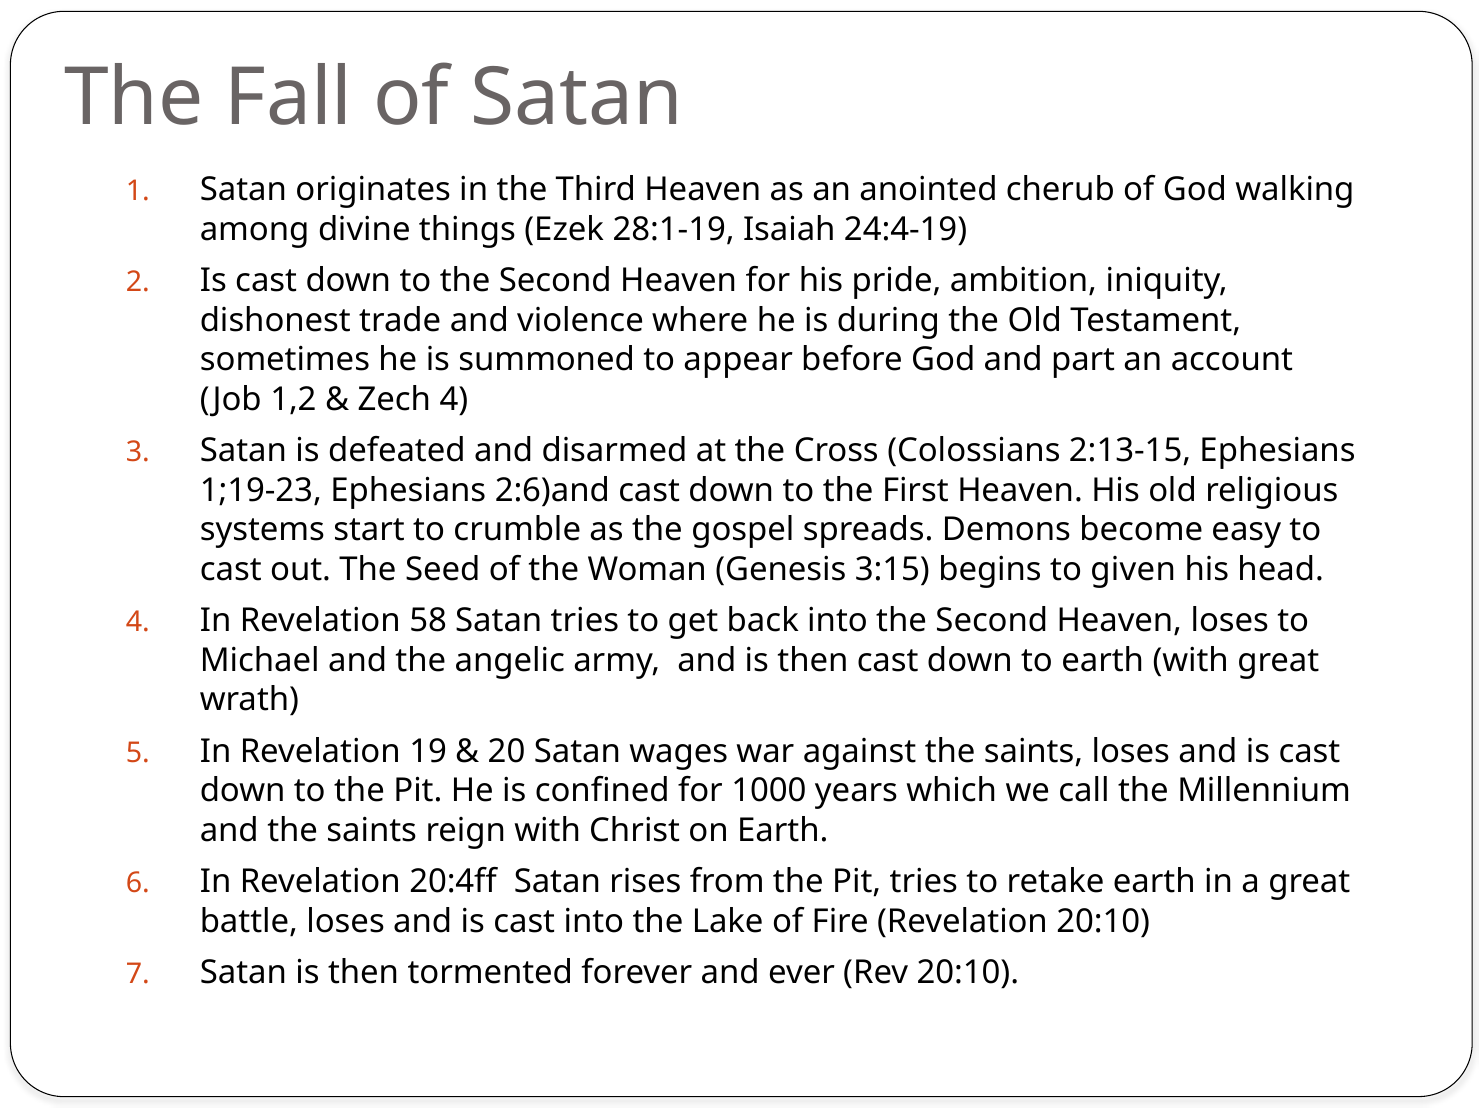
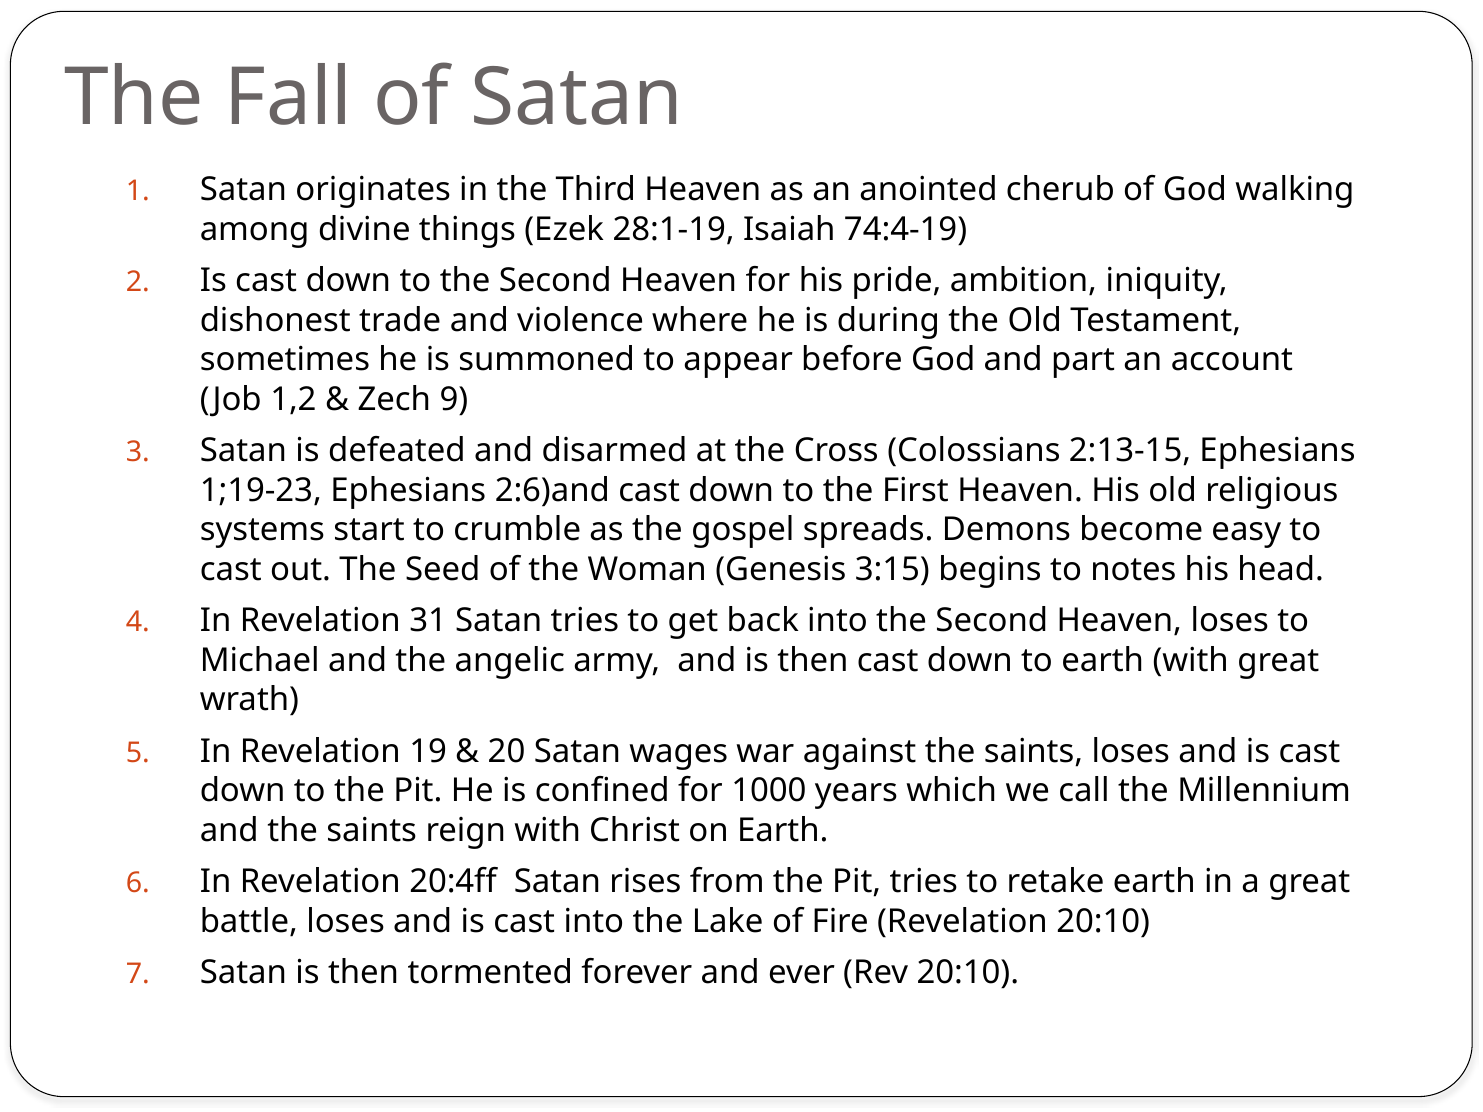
24:4-19: 24:4-19 -> 74:4-19
Zech 4: 4 -> 9
given: given -> notes
58: 58 -> 31
